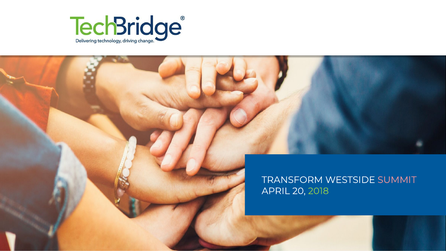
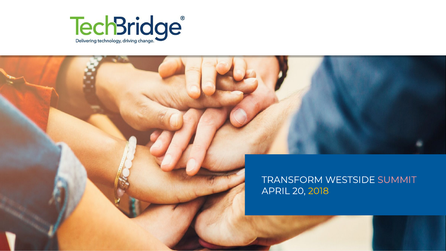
2018 colour: light green -> yellow
